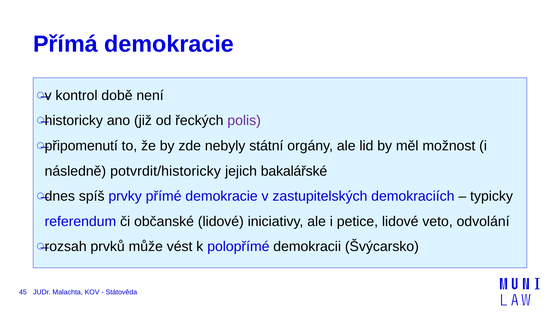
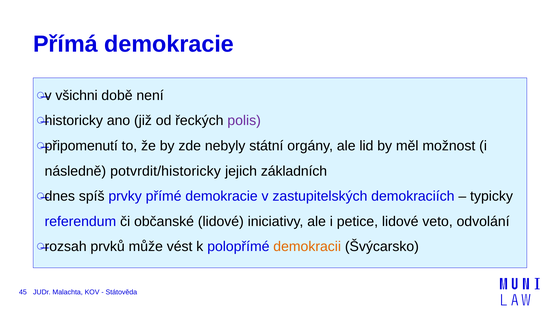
kontrol: kontrol -> všichni
bakalářské: bakalářské -> základních
demokracii colour: black -> orange
